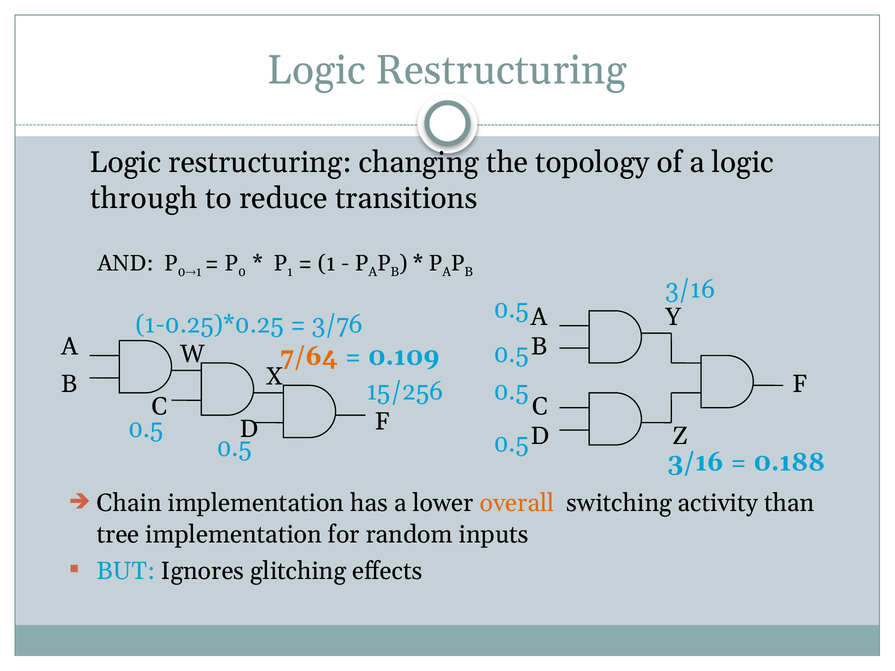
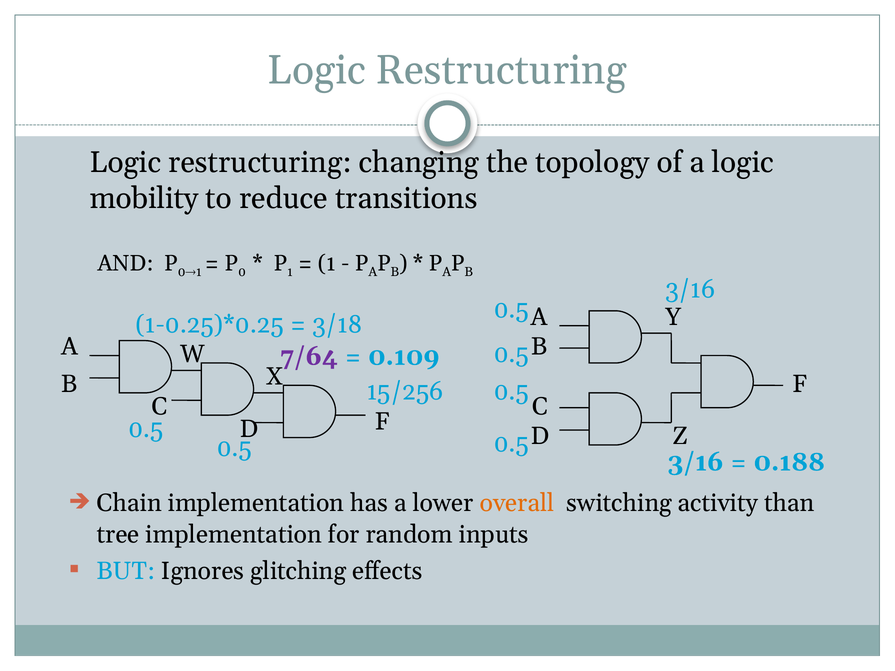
through: through -> mobility
3/76: 3/76 -> 3/18
7/64 colour: orange -> purple
